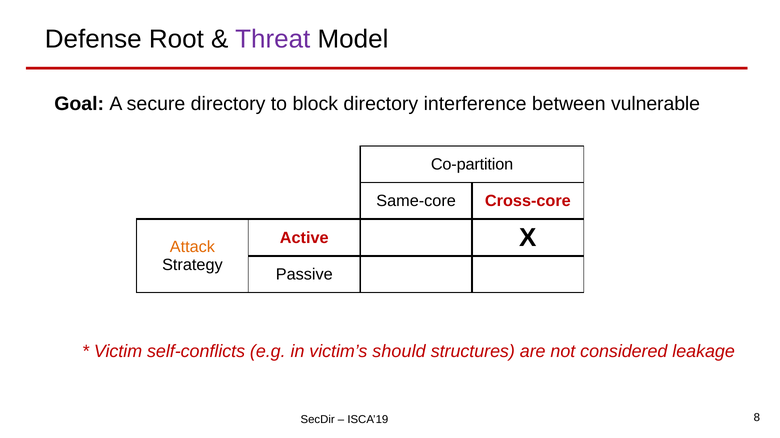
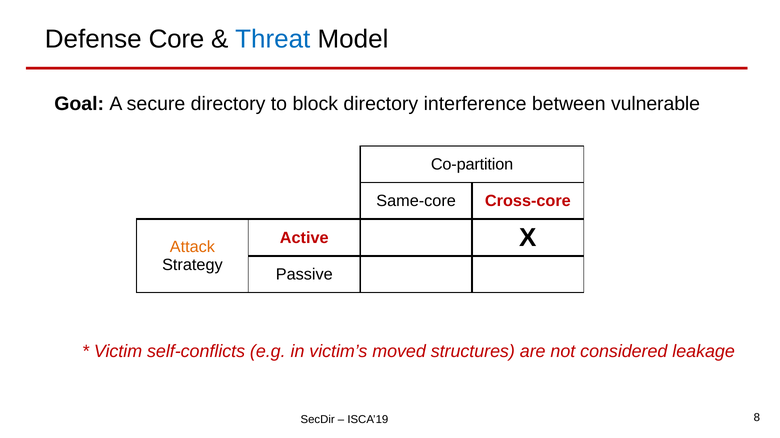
Root: Root -> Core
Threat colour: purple -> blue
should: should -> moved
